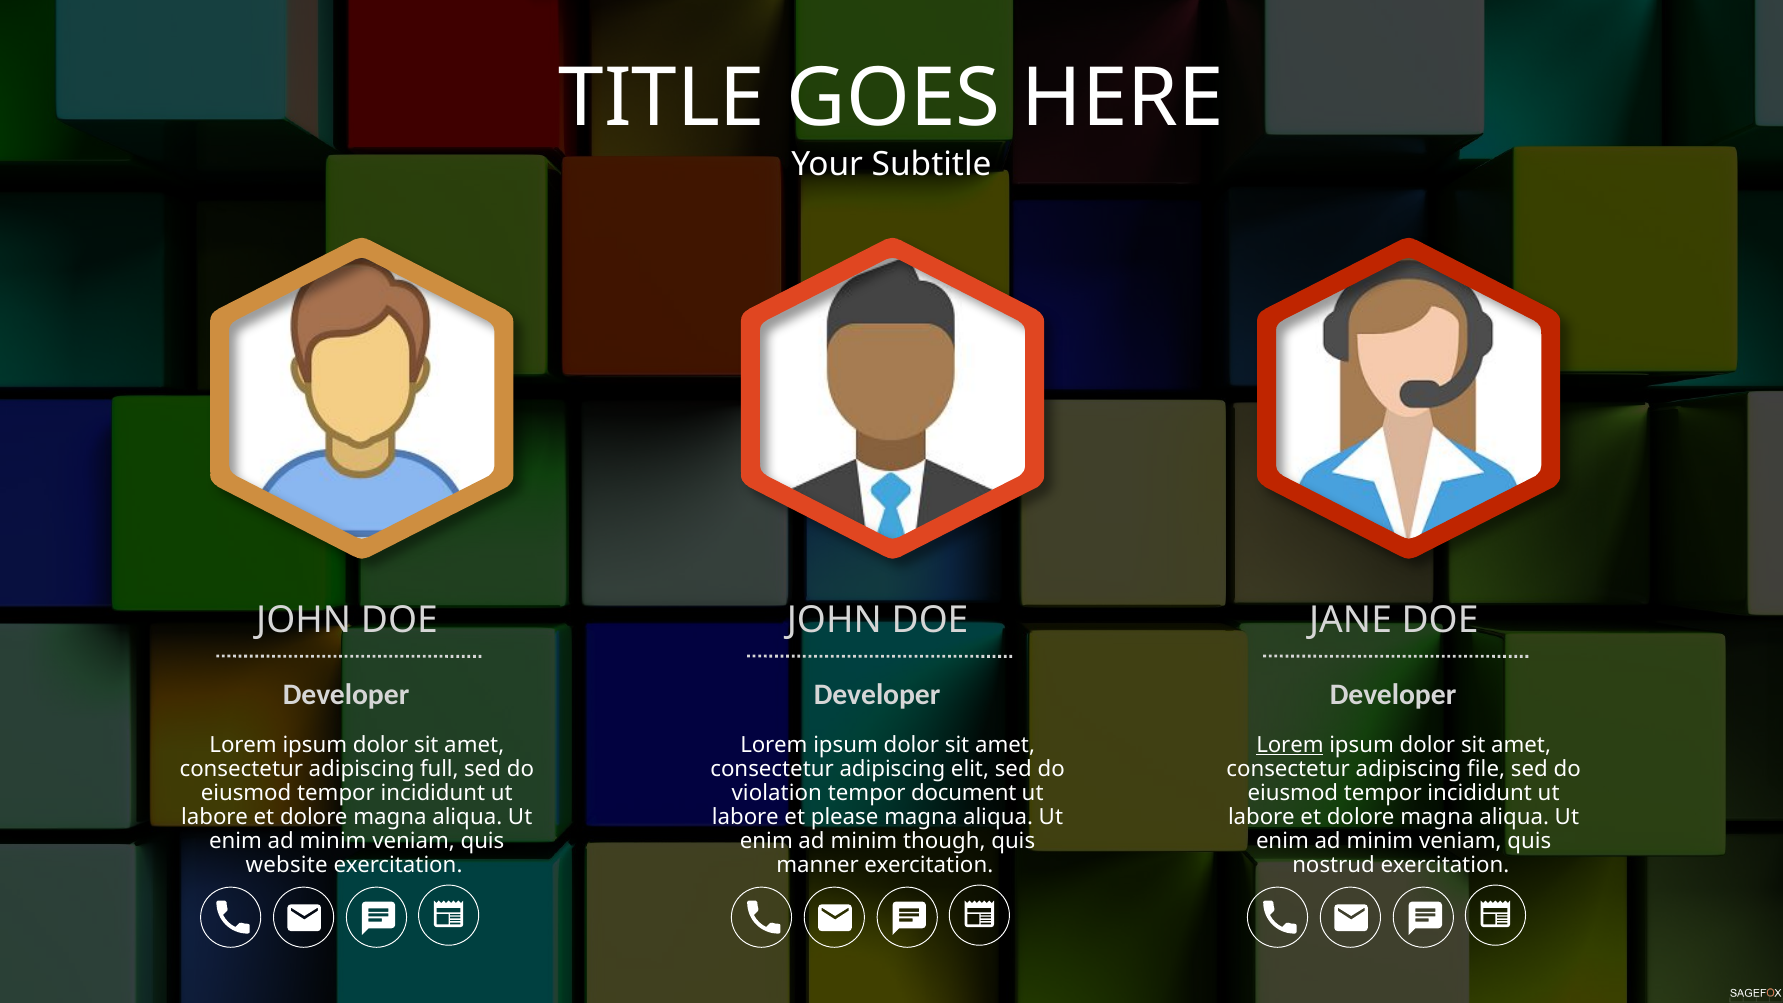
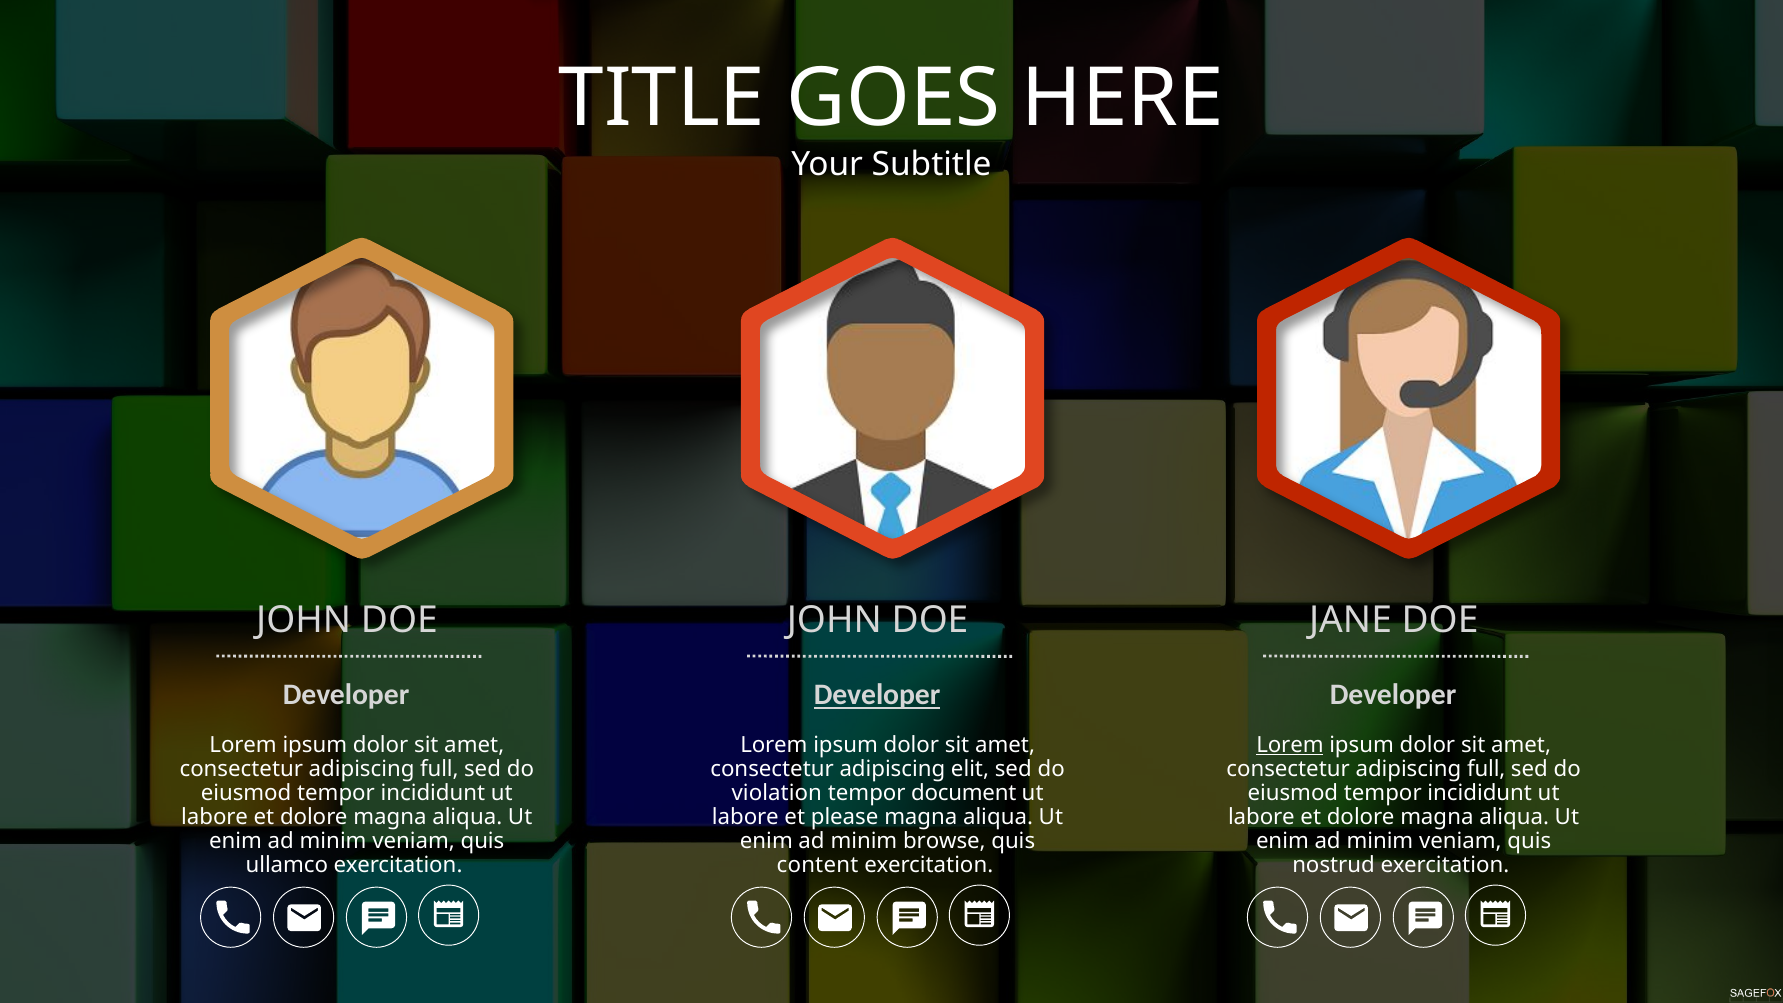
Developer at (877, 695) underline: none -> present
file at (1486, 769): file -> full
though: though -> browse
website: website -> ullamco
manner: manner -> content
